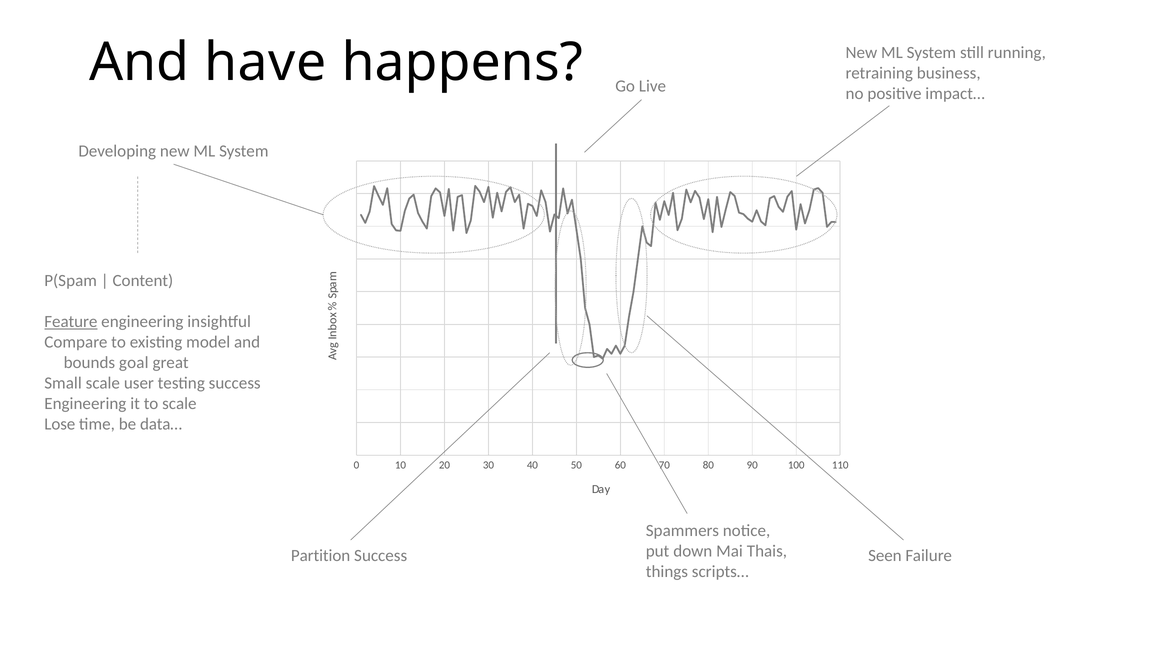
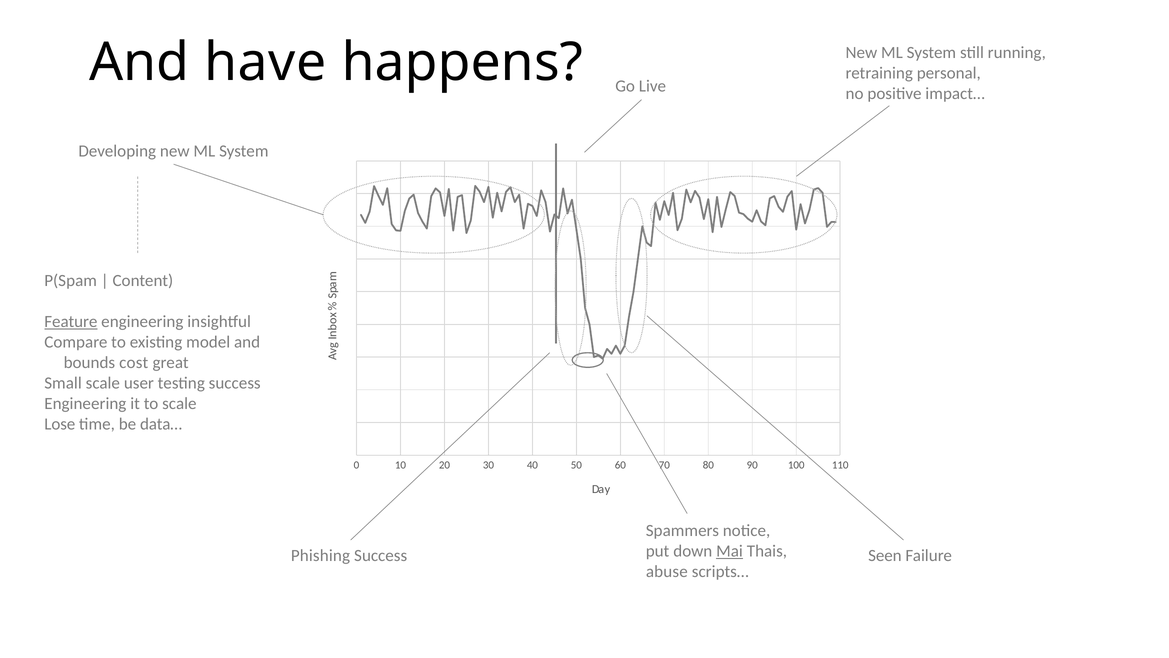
business: business -> personal
goal: goal -> cost
Mai underline: none -> present
Partition: Partition -> Phishing
things: things -> abuse
